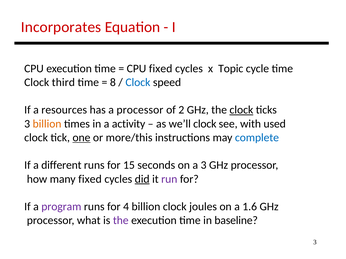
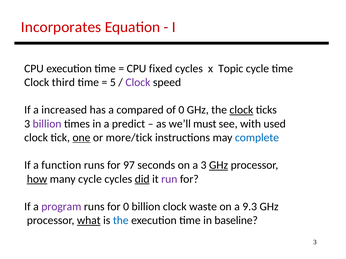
8: 8 -> 5
Clock at (138, 82) colour: blue -> purple
resources: resources -> increased
a processor: processor -> compared
of 2: 2 -> 0
billion at (47, 124) colour: orange -> purple
activity: activity -> predict
we’ll clock: clock -> must
more/this: more/this -> more/tick
different: different -> function
15: 15 -> 97
GHz at (219, 165) underline: none -> present
how underline: none -> present
many fixed: fixed -> cycle
for 4: 4 -> 0
joules: joules -> waste
1.6: 1.6 -> 9.3
what underline: none -> present
the at (121, 221) colour: purple -> blue
